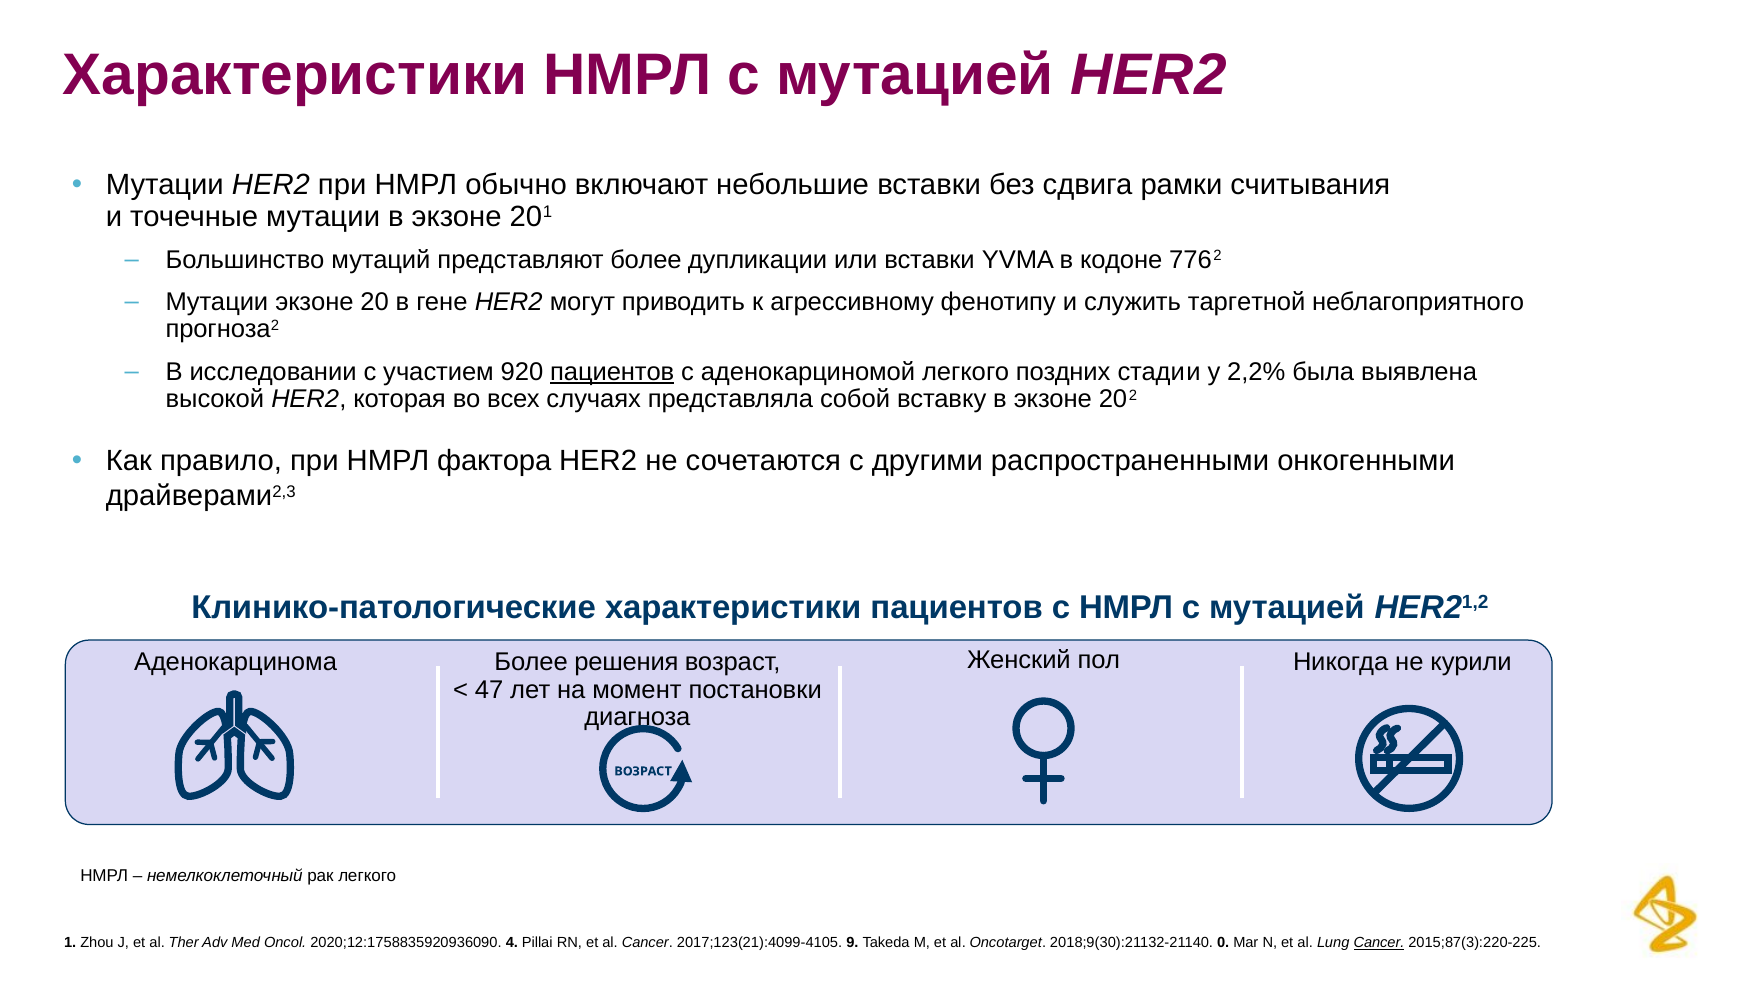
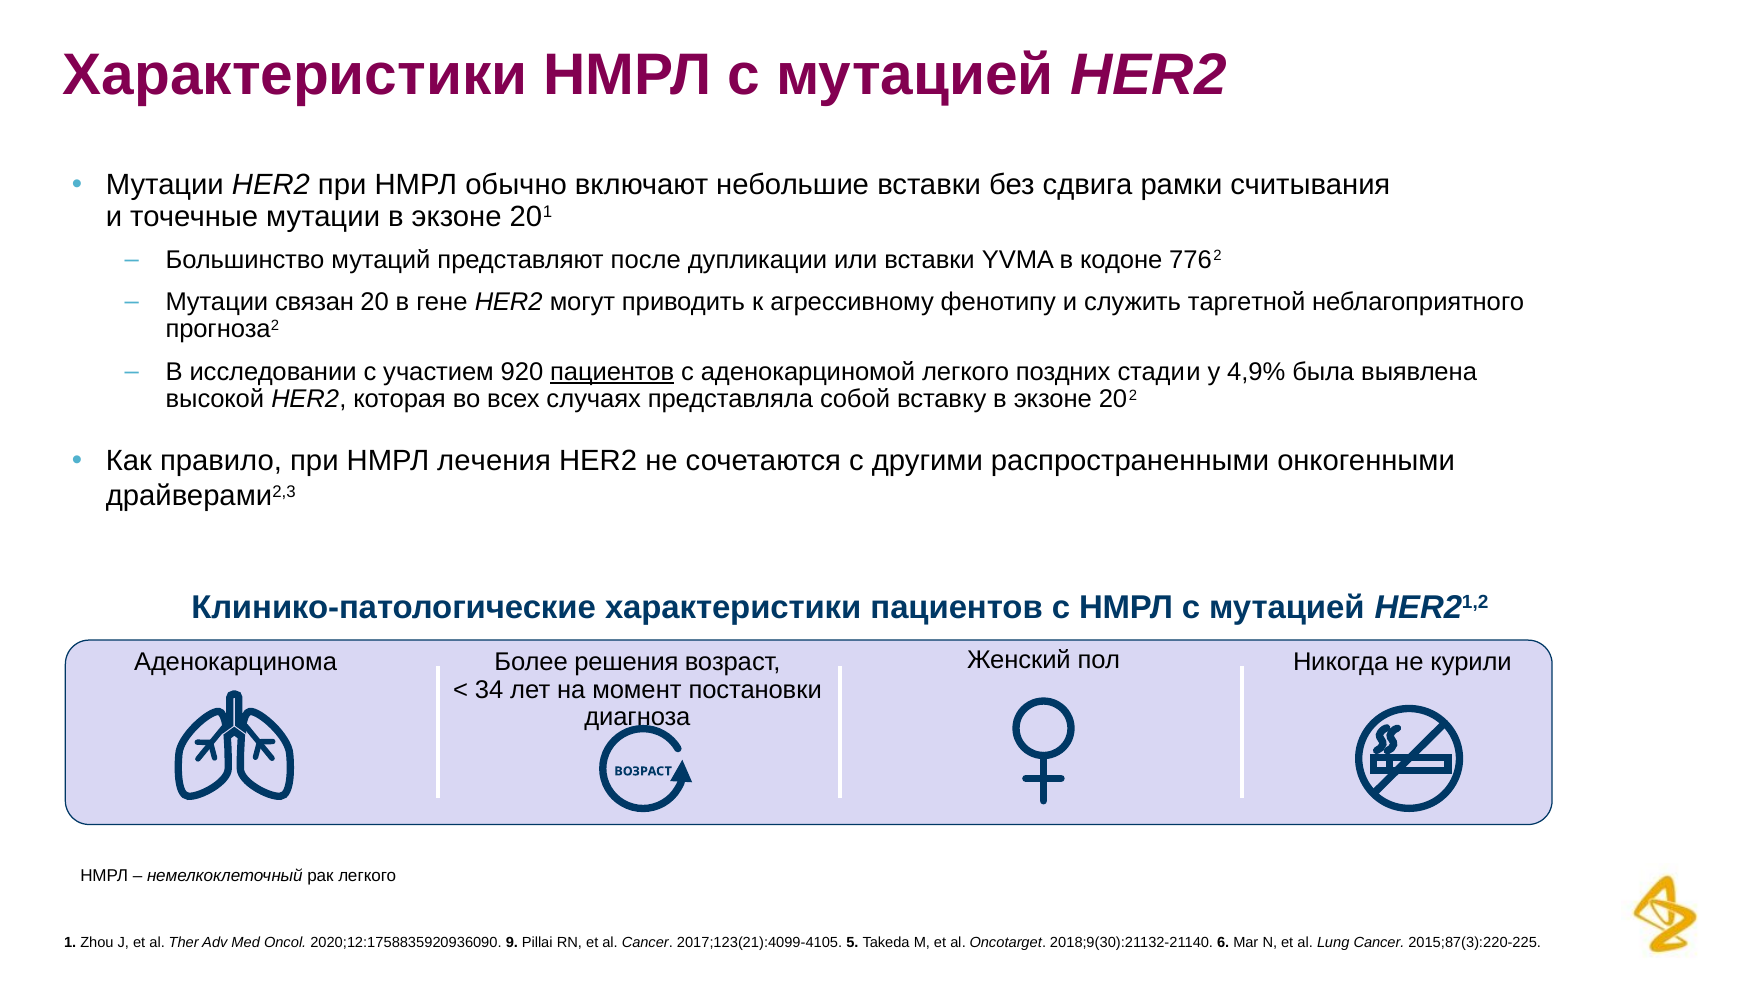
представляют более: более -> после
Мутации экзоне: экзоне -> связан
2,2%: 2,2% -> 4,9%
фактора: фактора -> лечения
47: 47 -> 34
4: 4 -> 9
9: 9 -> 5
0: 0 -> 6
Cancer at (1379, 943) underline: present -> none
